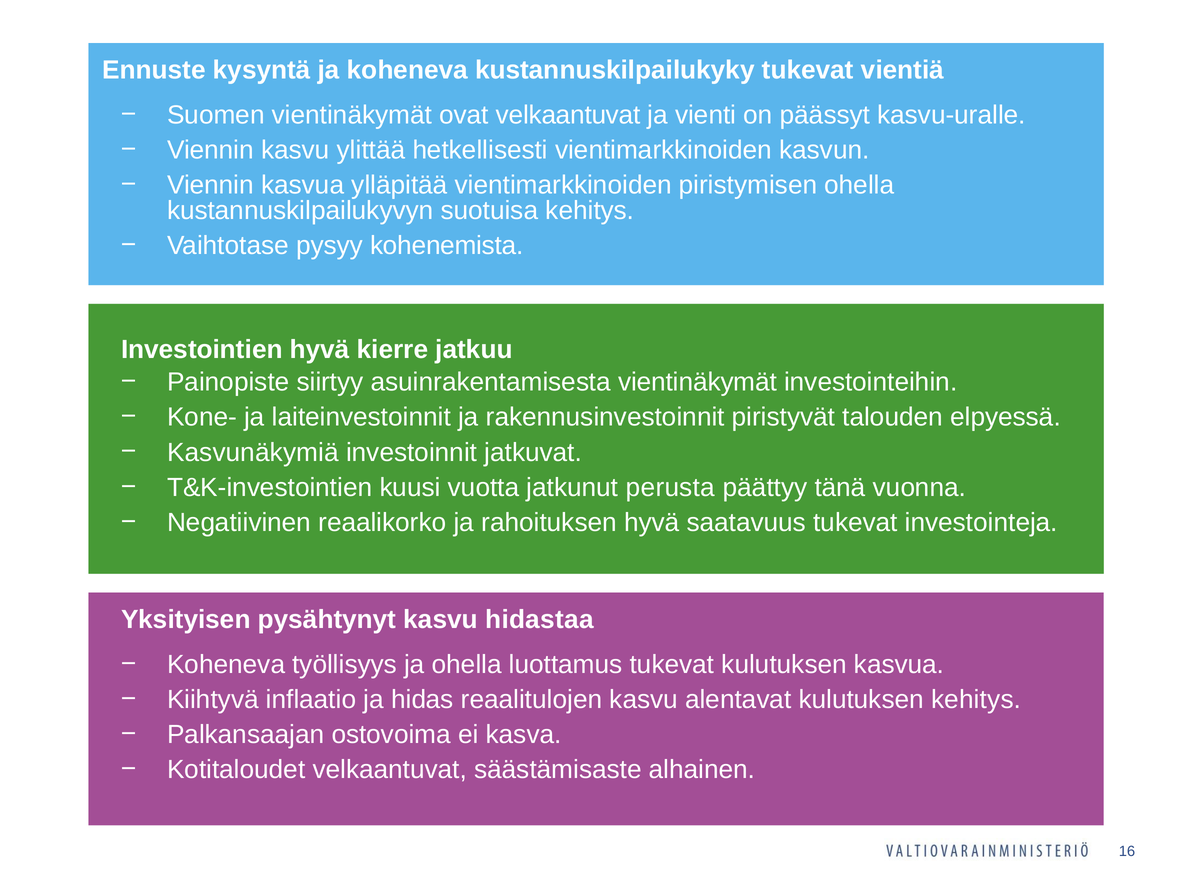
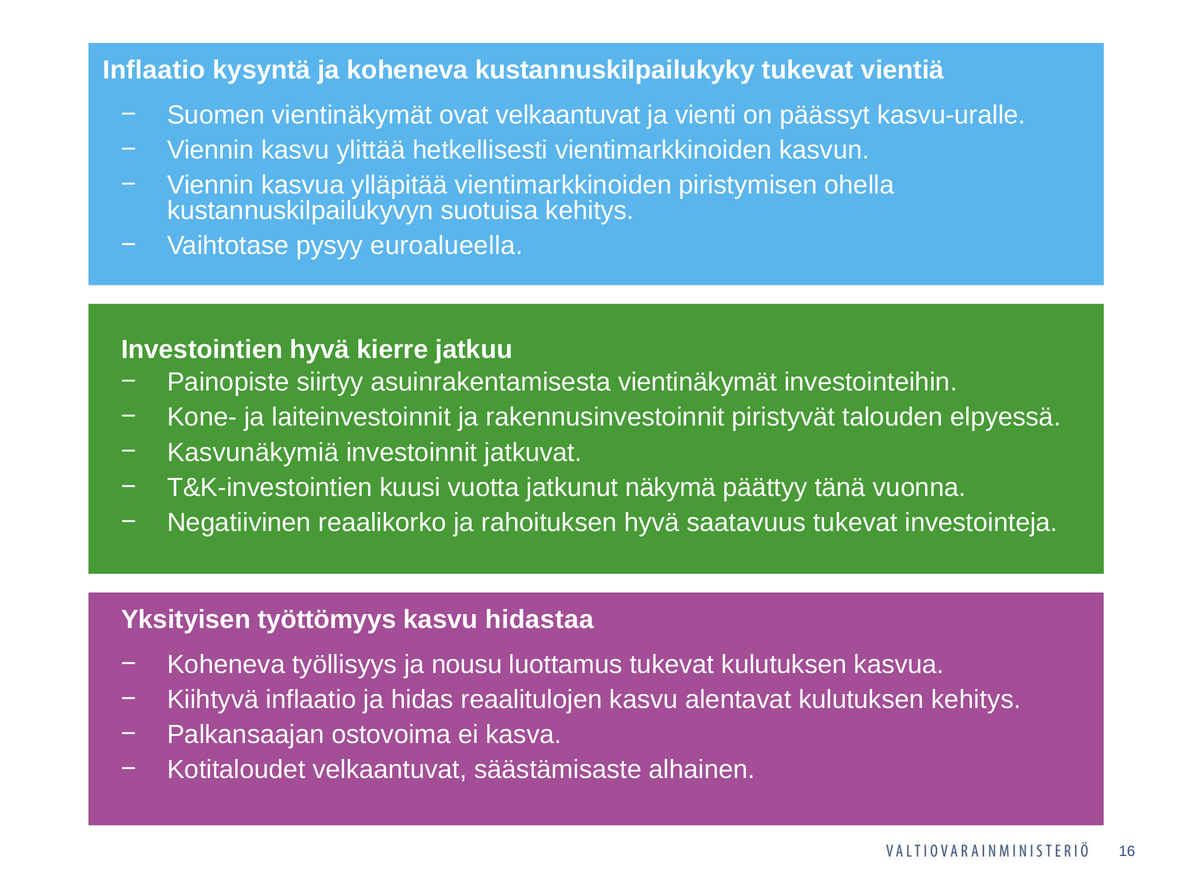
Ennuste at (154, 70): Ennuste -> Inflaatio
kohenemista: kohenemista -> euroalueella
perusta: perusta -> näkymä
pysähtynyt: pysähtynyt -> työttömyys
ja ohella: ohella -> nousu
